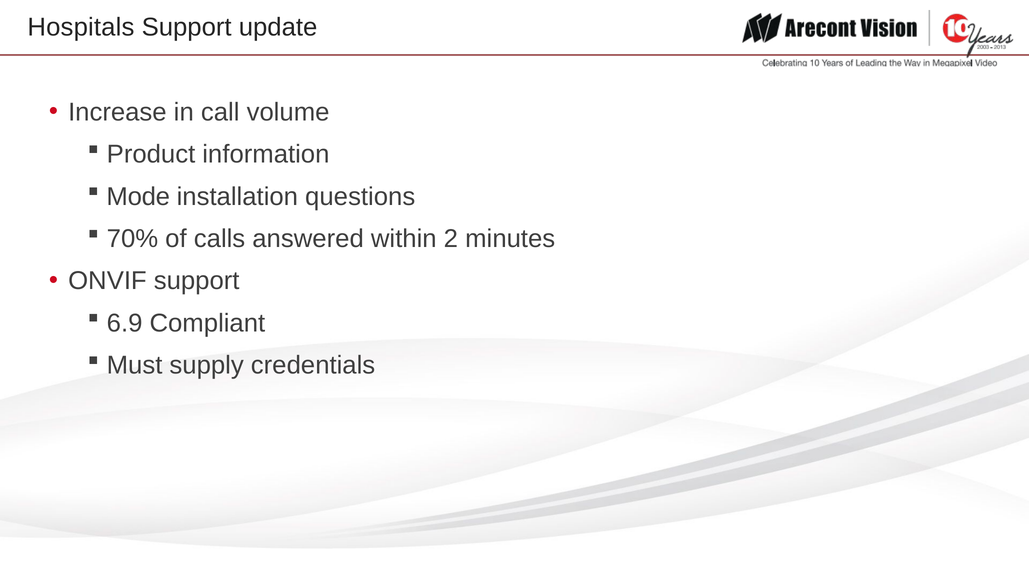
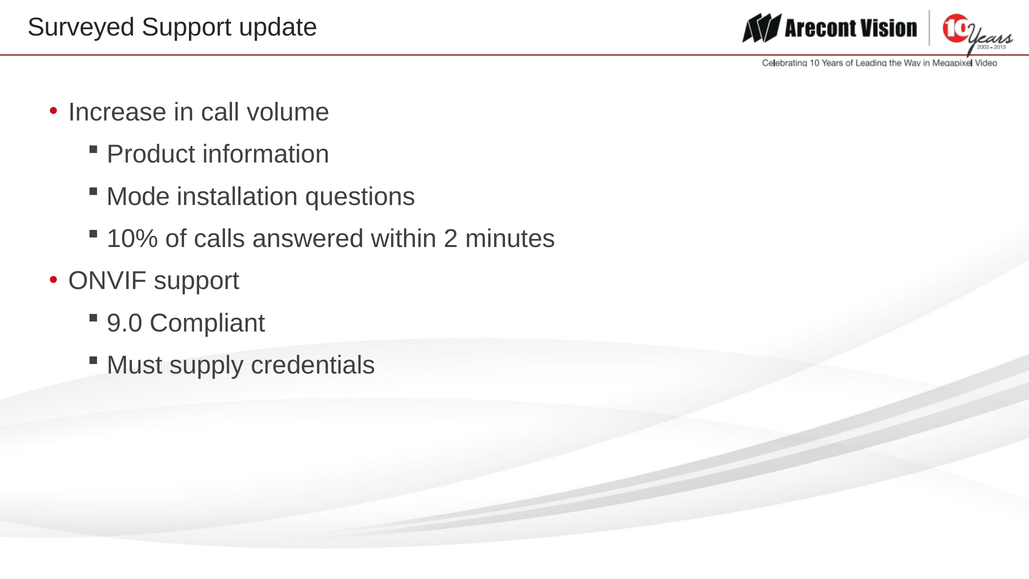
Hospitals: Hospitals -> Surveyed
70%: 70% -> 10%
6.9: 6.9 -> 9.0
